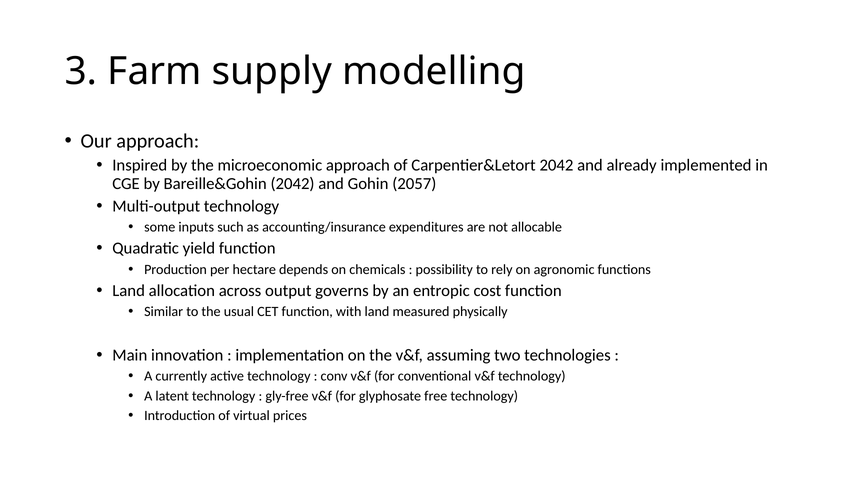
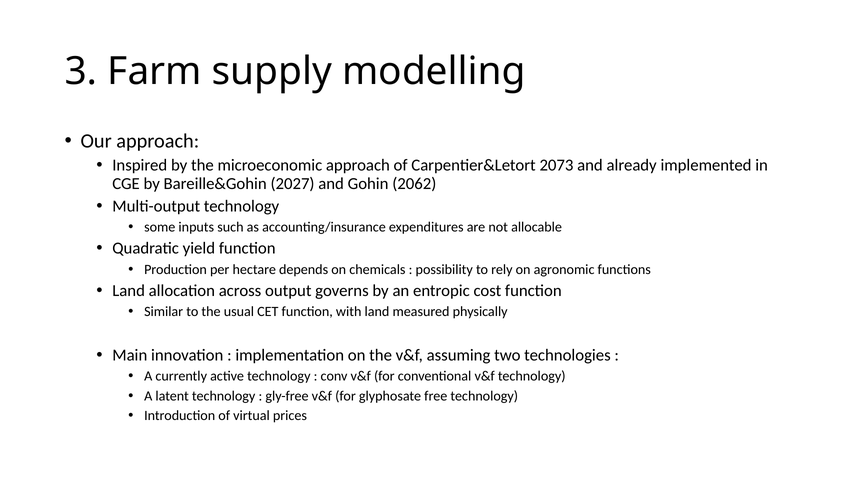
Carpentier&Letort 2042: 2042 -> 2073
Bareille&Gohin 2042: 2042 -> 2027
2057: 2057 -> 2062
